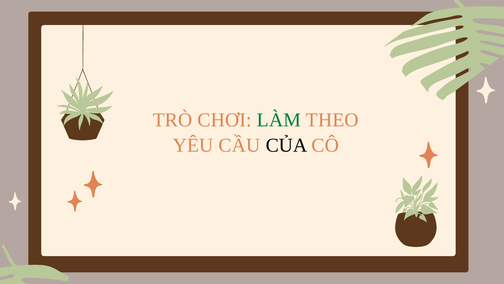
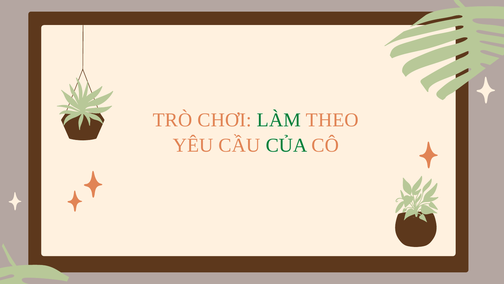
CỦA colour: black -> green
